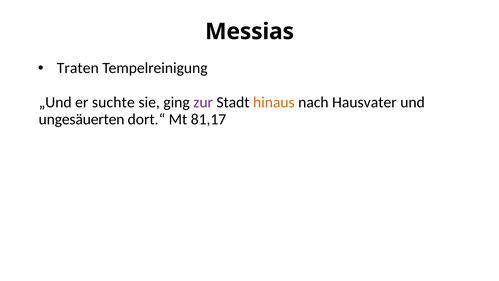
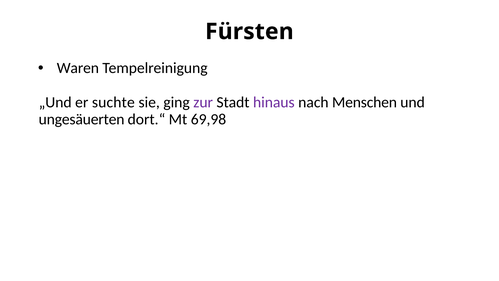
Messias: Messias -> Fürsten
Traten: Traten -> Waren
hinaus colour: orange -> purple
Hausvater: Hausvater -> Menschen
81,17: 81,17 -> 69,98
